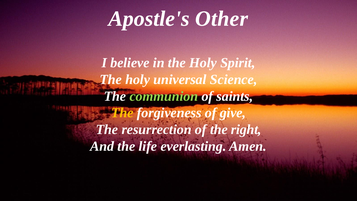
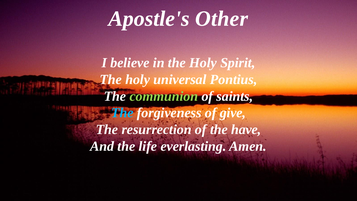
Science: Science -> Pontius
The at (122, 113) colour: yellow -> light blue
right: right -> have
